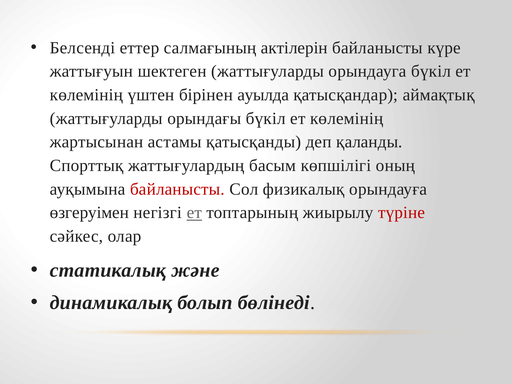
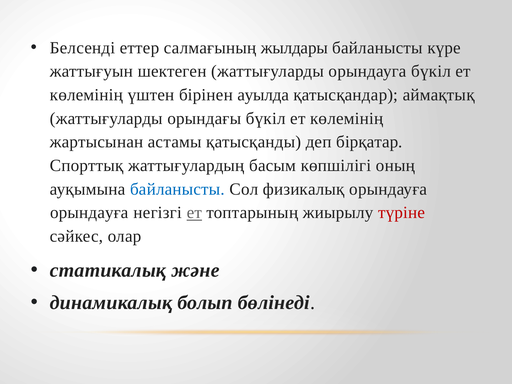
актілерін: актілерін -> жылдары
қаланды: қаланды -> бірқатар
байланысты at (177, 189) colour: red -> blue
өзгеруімен at (89, 213): өзгеруімен -> орындауға
